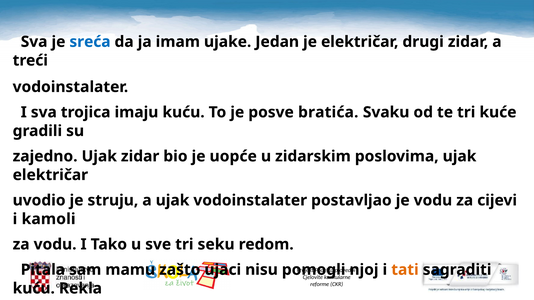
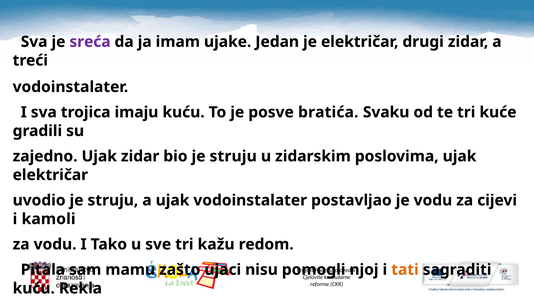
sreća colour: blue -> purple
bio je uopće: uopće -> struju
seku: seku -> kažu
